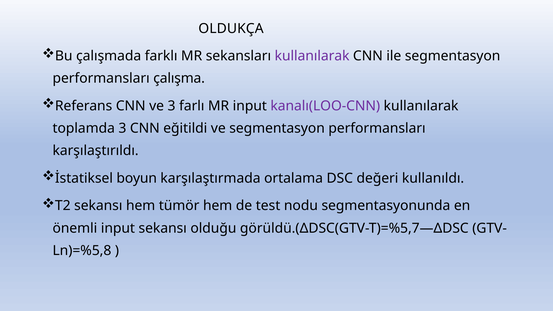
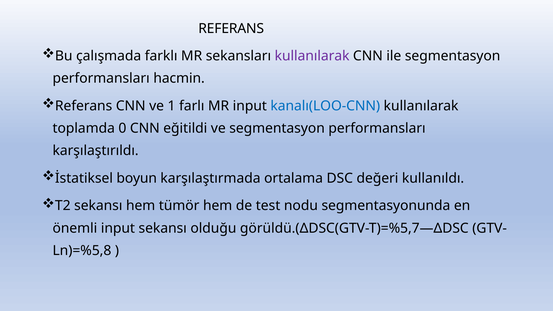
OLDUKÇA at (231, 28): OLDUKÇA -> REFERANS
çalışma: çalışma -> hacmin
ve 3: 3 -> 1
kanalı(LOO-CNN colour: purple -> blue
toplamda 3: 3 -> 0
